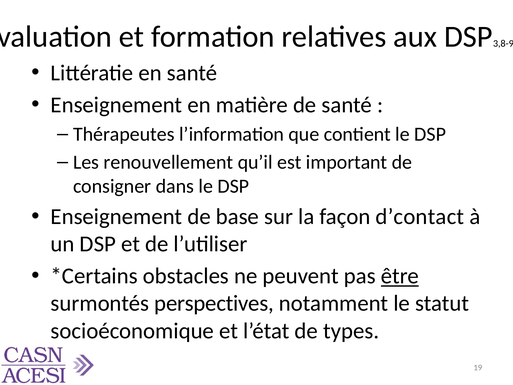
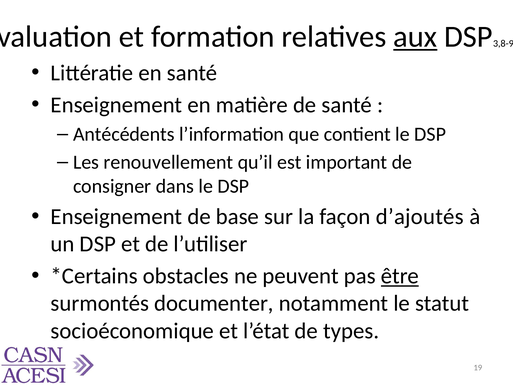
aux underline: none -> present
Thérapeutes: Thérapeutes -> Antécédents
d’contact: d’contact -> d’ajoutés
perspectives: perspectives -> documenter
